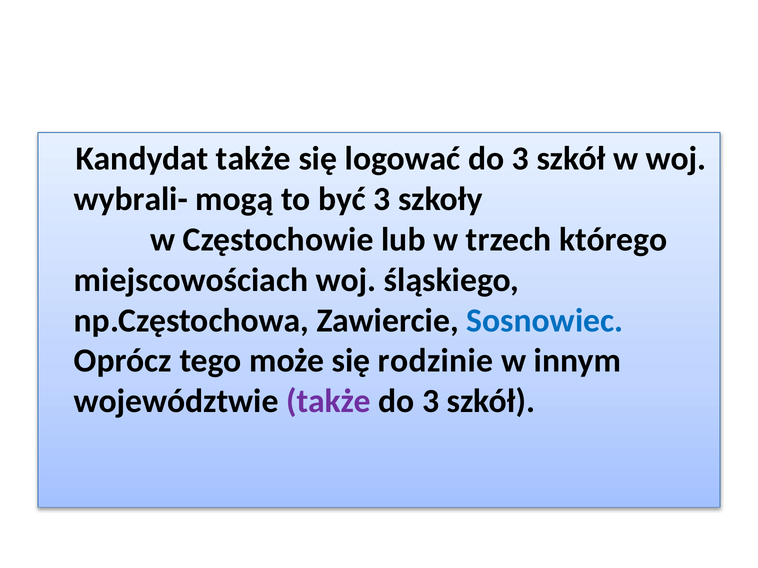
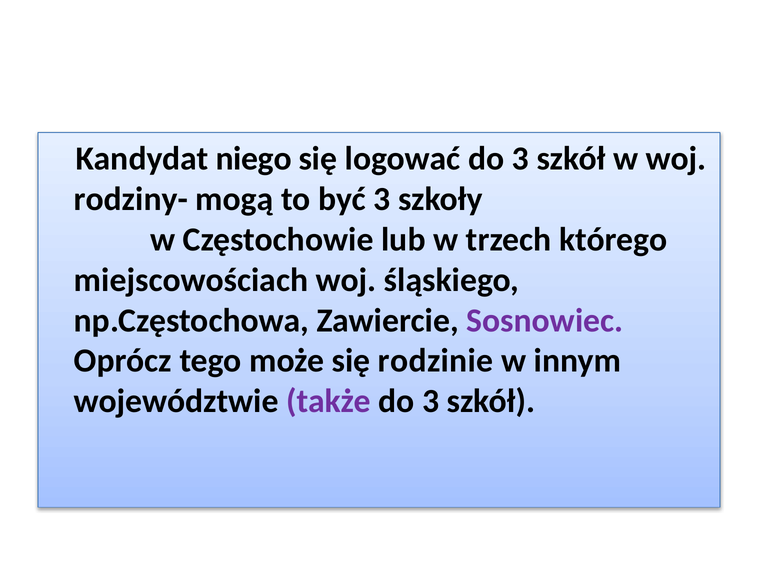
Kandydat także: także -> niego
wybrali-: wybrali- -> rodziny-
Sosnowiec colour: blue -> purple
